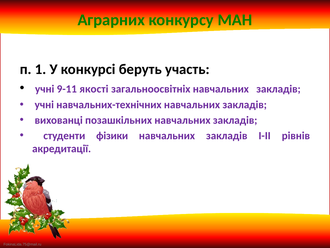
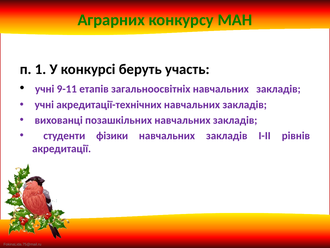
якості: якості -> етапів
навчальних-технічних: навчальних-технічних -> акредитації-технічних
